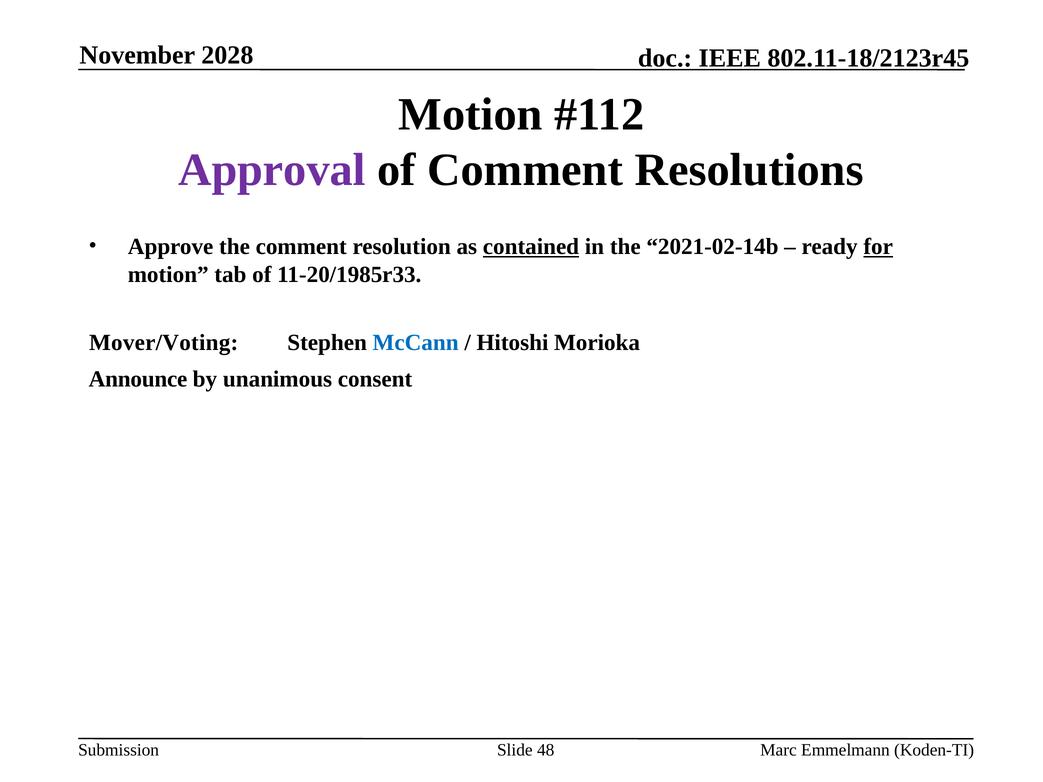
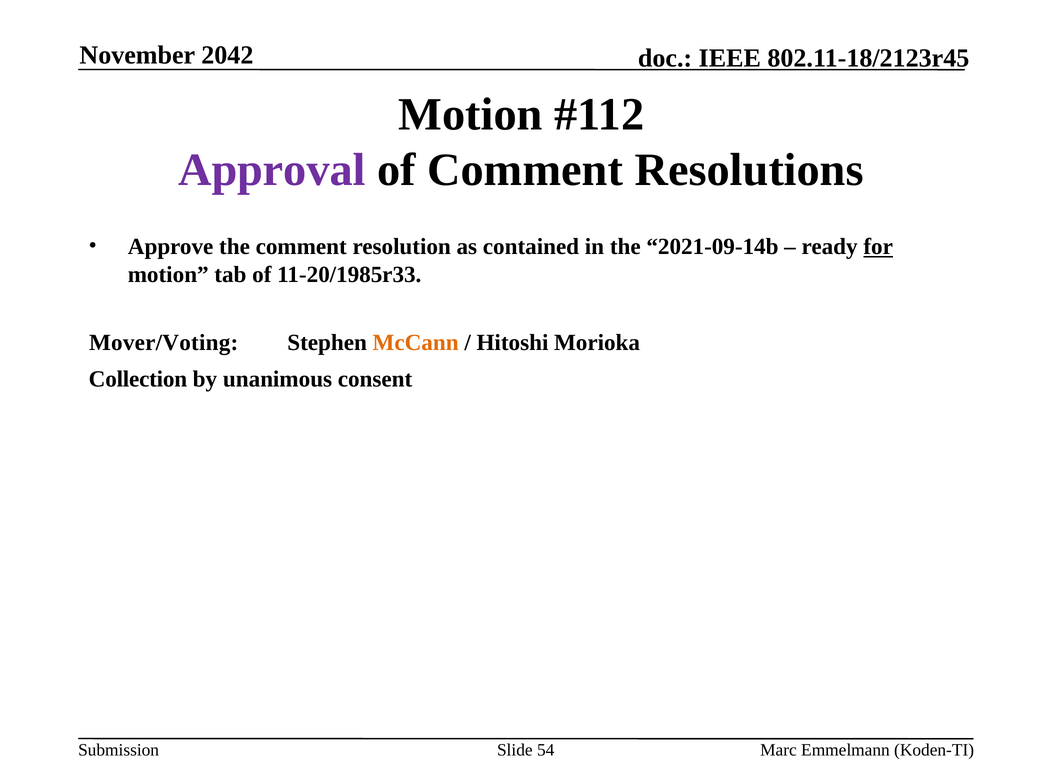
2028: 2028 -> 2042
contained underline: present -> none
2021-02-14b: 2021-02-14b -> 2021-09-14b
McCann colour: blue -> orange
Announce: Announce -> Collection
48: 48 -> 54
